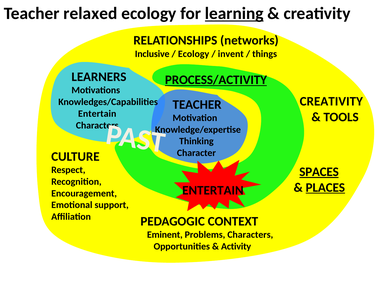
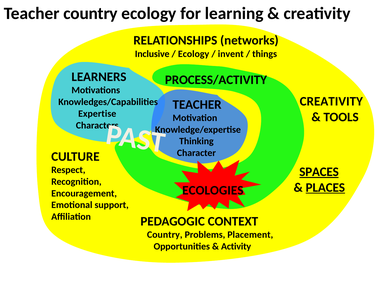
Teacher relaxed: relaxed -> country
learning underline: present -> none
PROCESS/ACTIVITY underline: present -> none
Entertain at (97, 114): Entertain -> Expertise
ENTERTAIN at (213, 190): ENTERTAIN -> ECOLOGIES
Eminent at (165, 235): Eminent -> Country
Characters at (250, 235): Characters -> Placement
